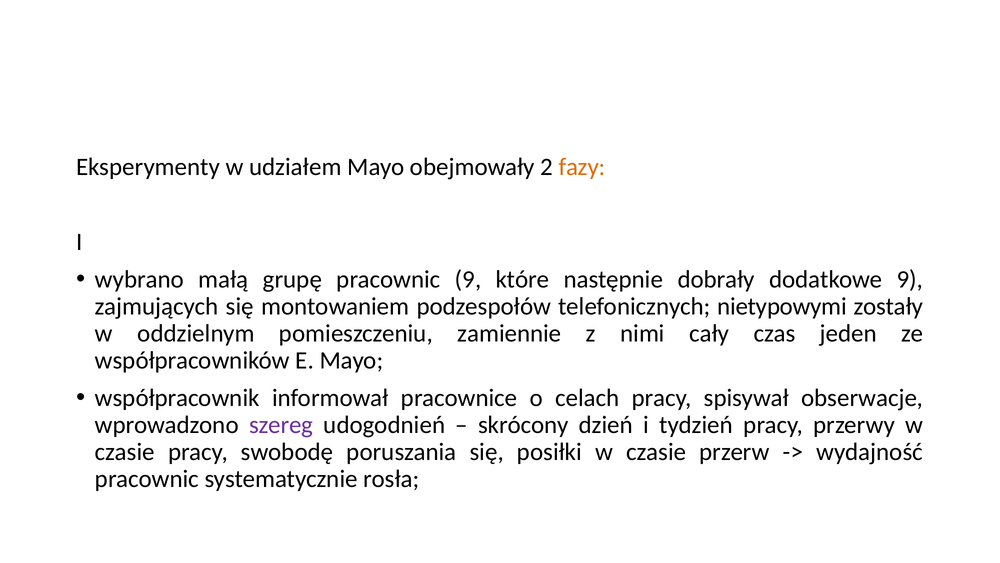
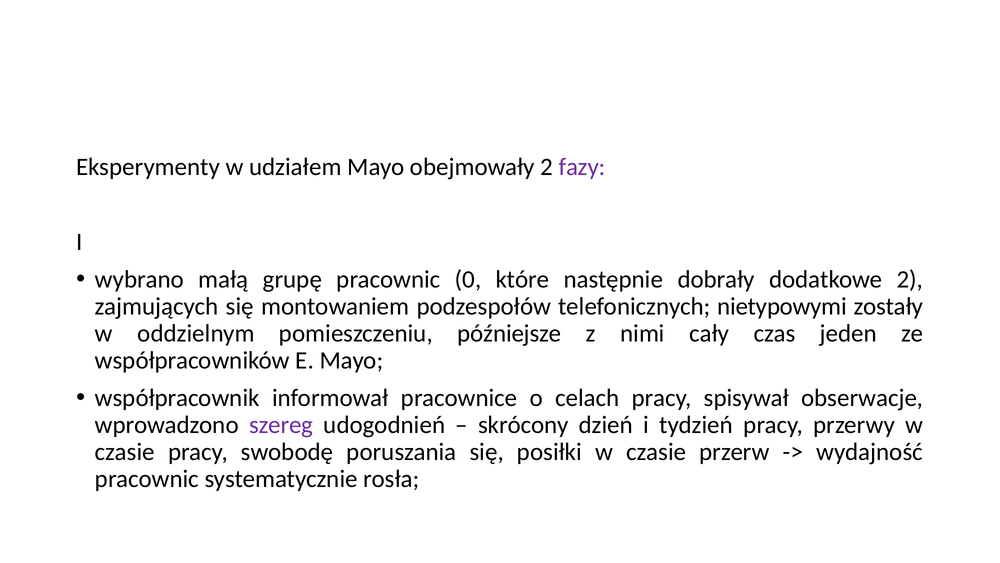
fazy colour: orange -> purple
pracownic 9: 9 -> 0
dodatkowe 9: 9 -> 2
zamiennie: zamiennie -> późniejsze
